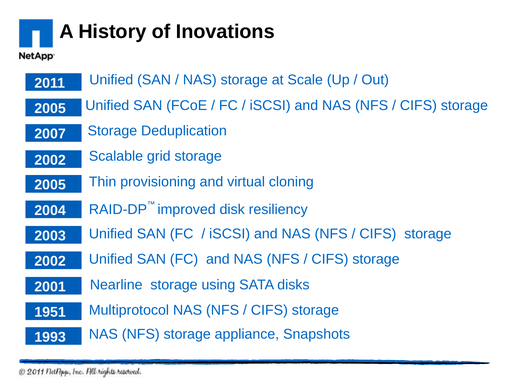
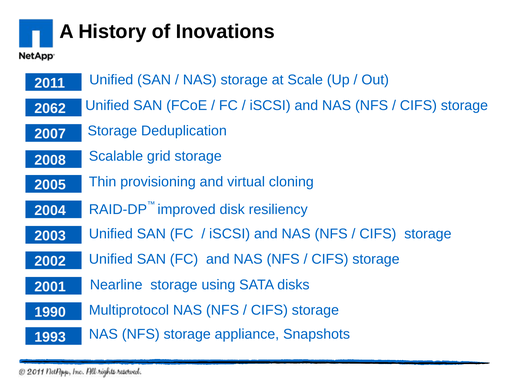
2005 at (50, 108): 2005 -> 2062
2002 at (50, 160): 2002 -> 2008
1951: 1951 -> 1990
